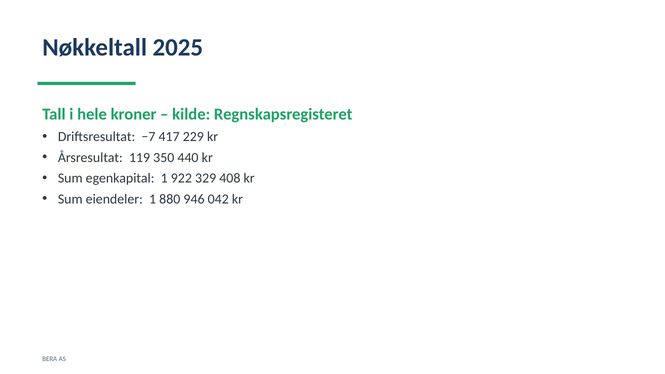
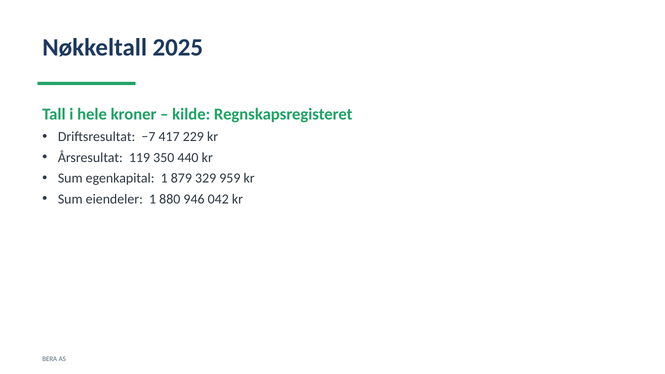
922: 922 -> 879
408: 408 -> 959
